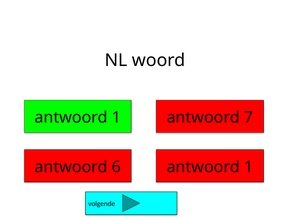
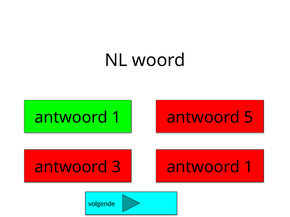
7: 7 -> 5
6: 6 -> 3
